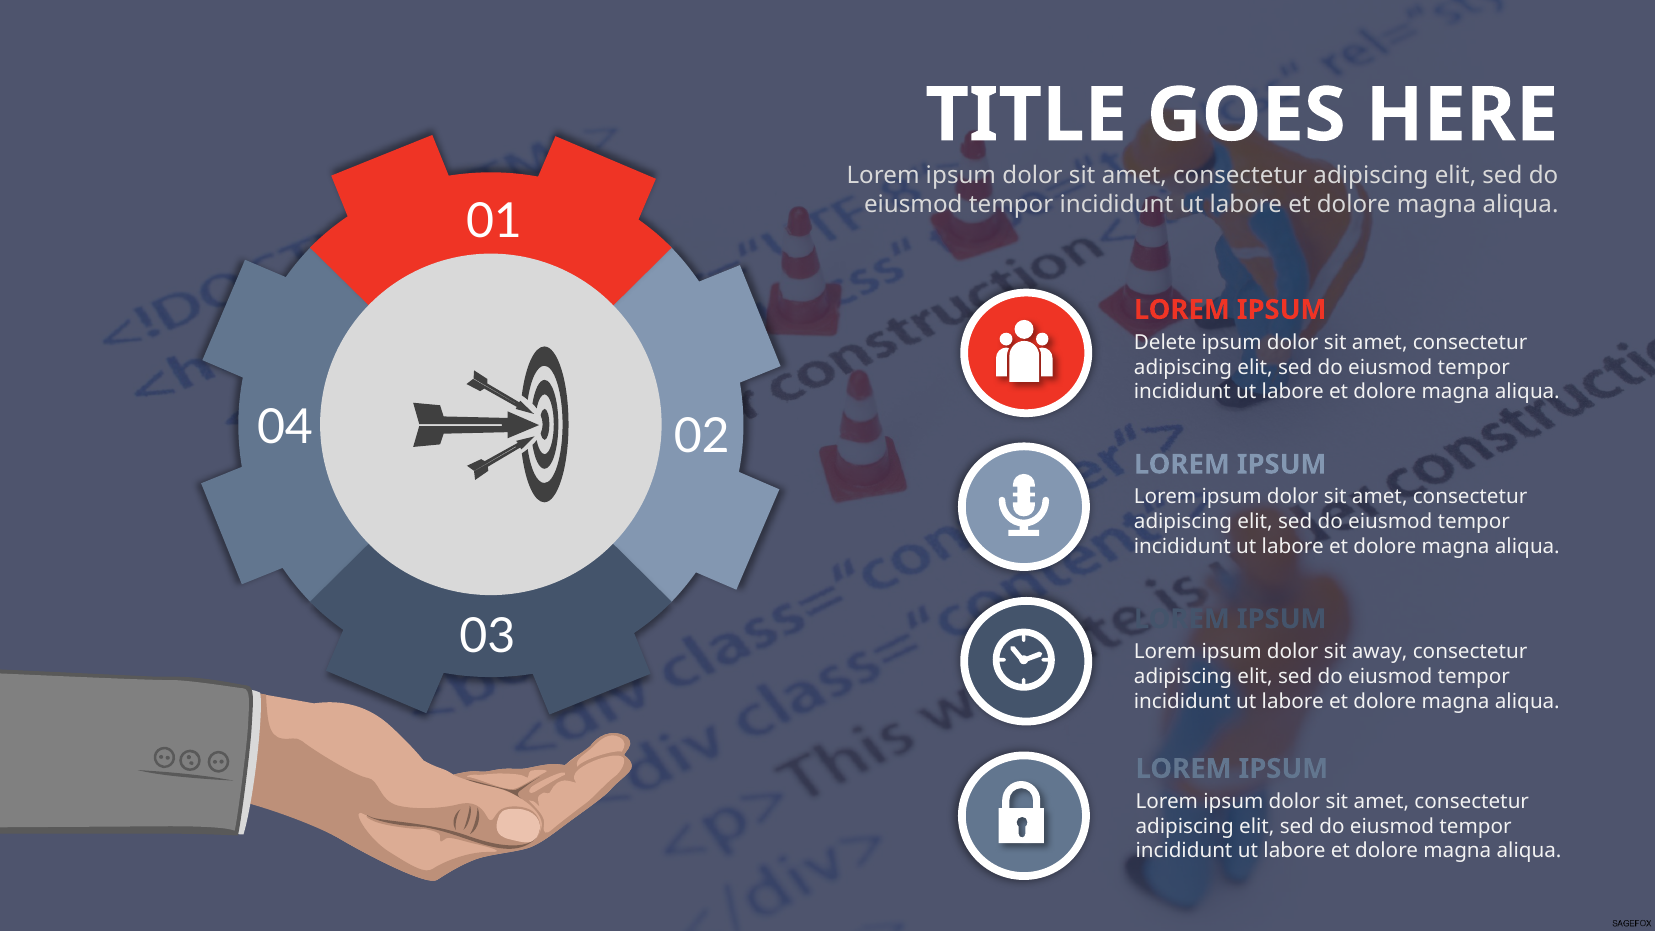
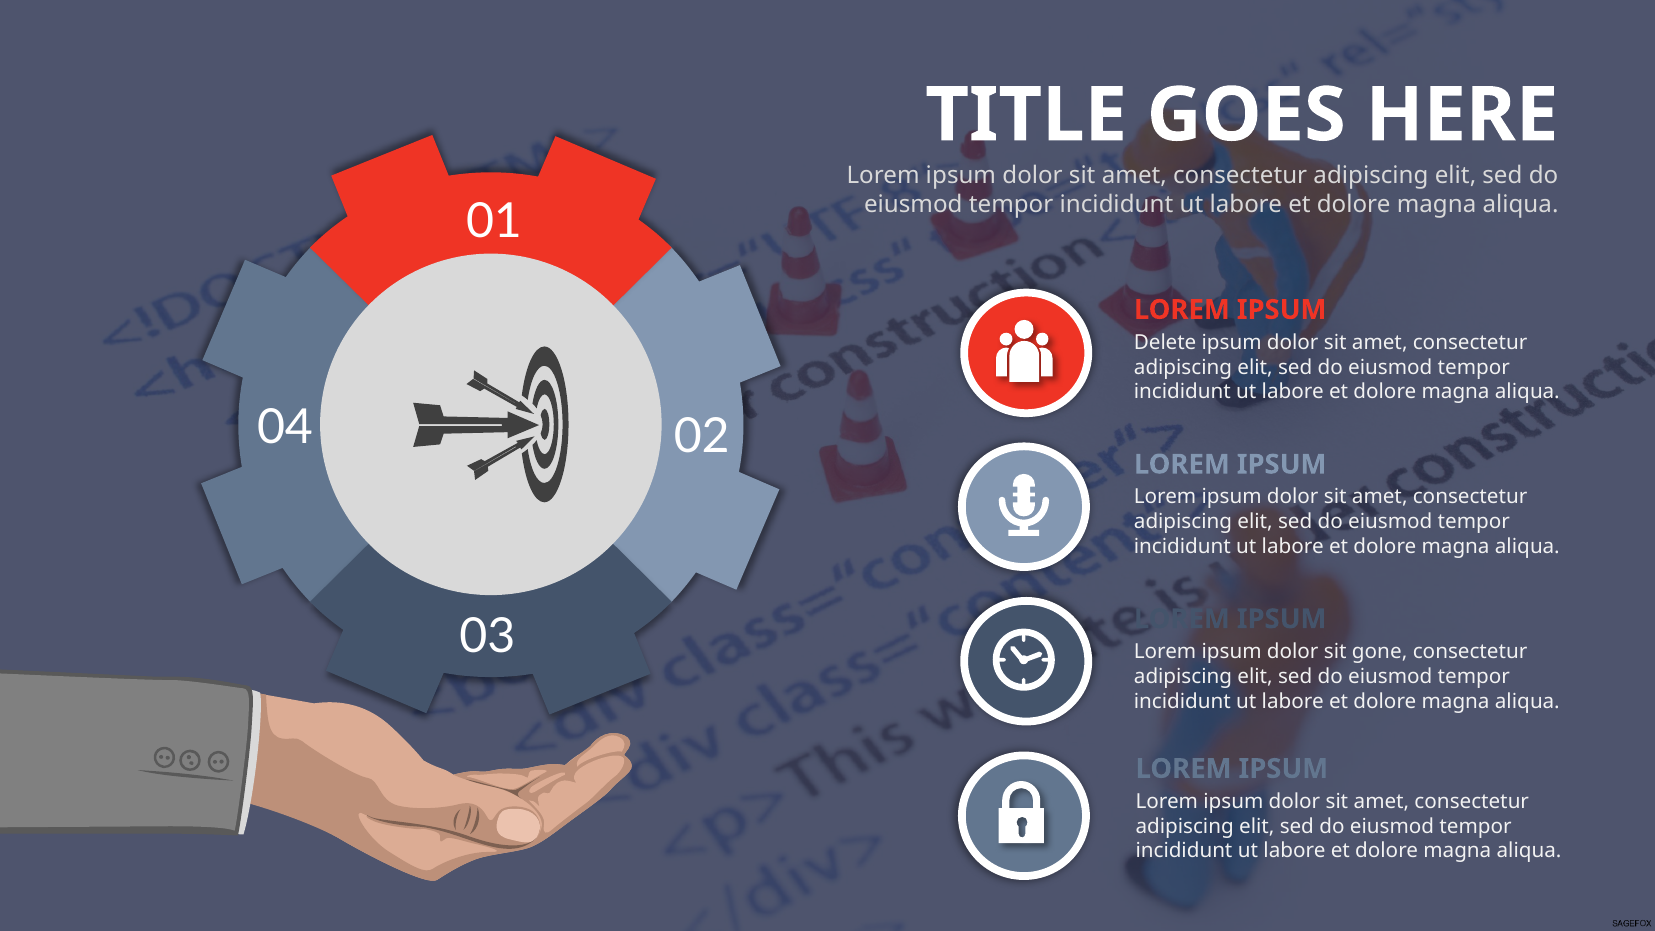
away: away -> gone
